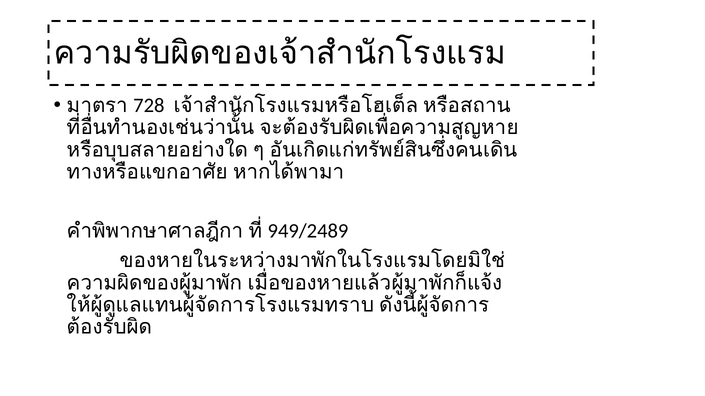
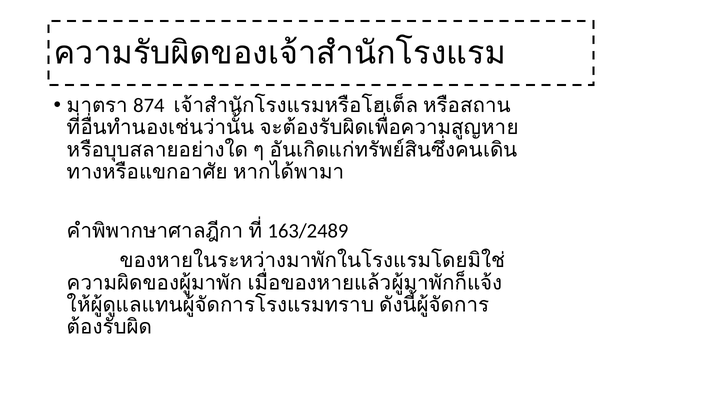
728: 728 -> 874
949/2489: 949/2489 -> 163/2489
